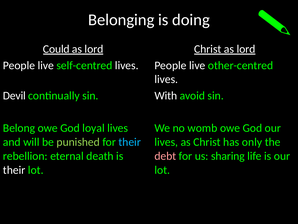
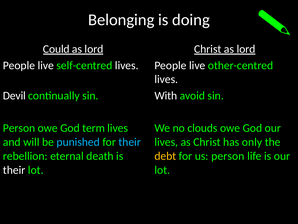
Belong at (19, 128): Belong -> Person
loyal: loyal -> term
womb: womb -> clouds
punished colour: light green -> light blue
debt colour: pink -> yellow
us sharing: sharing -> person
